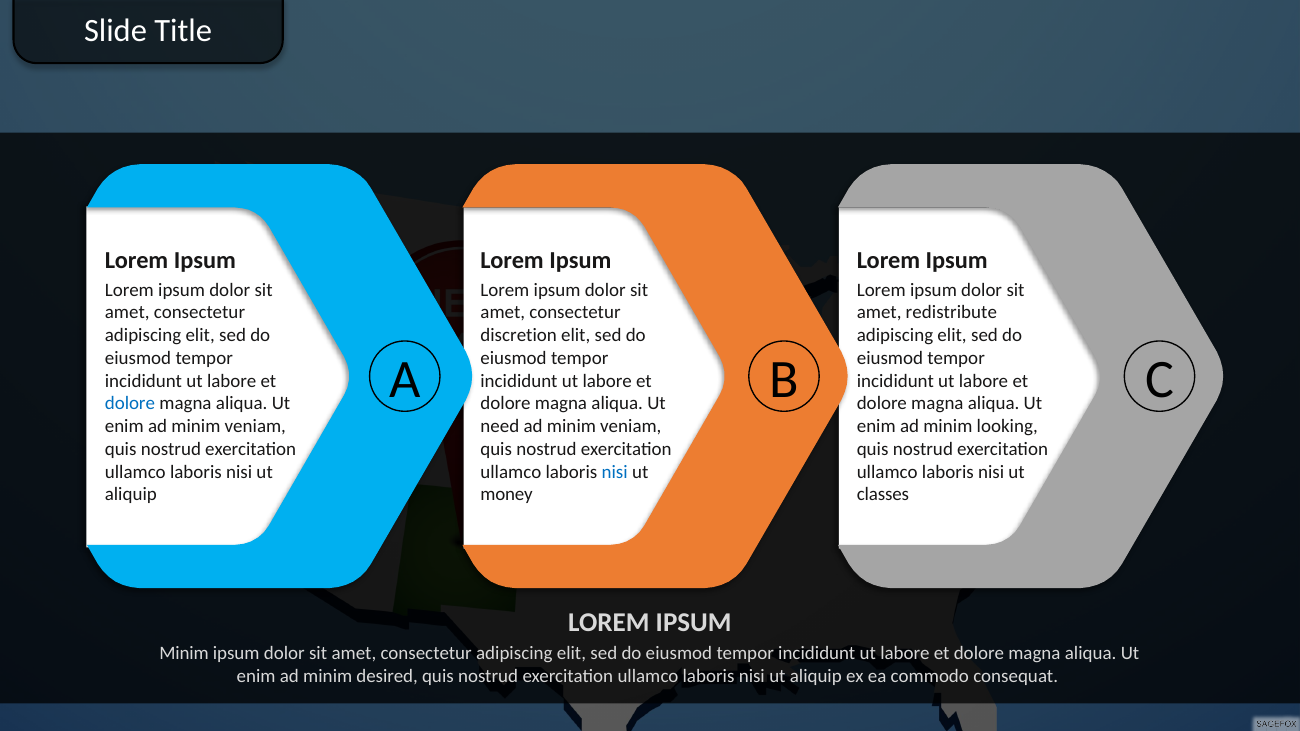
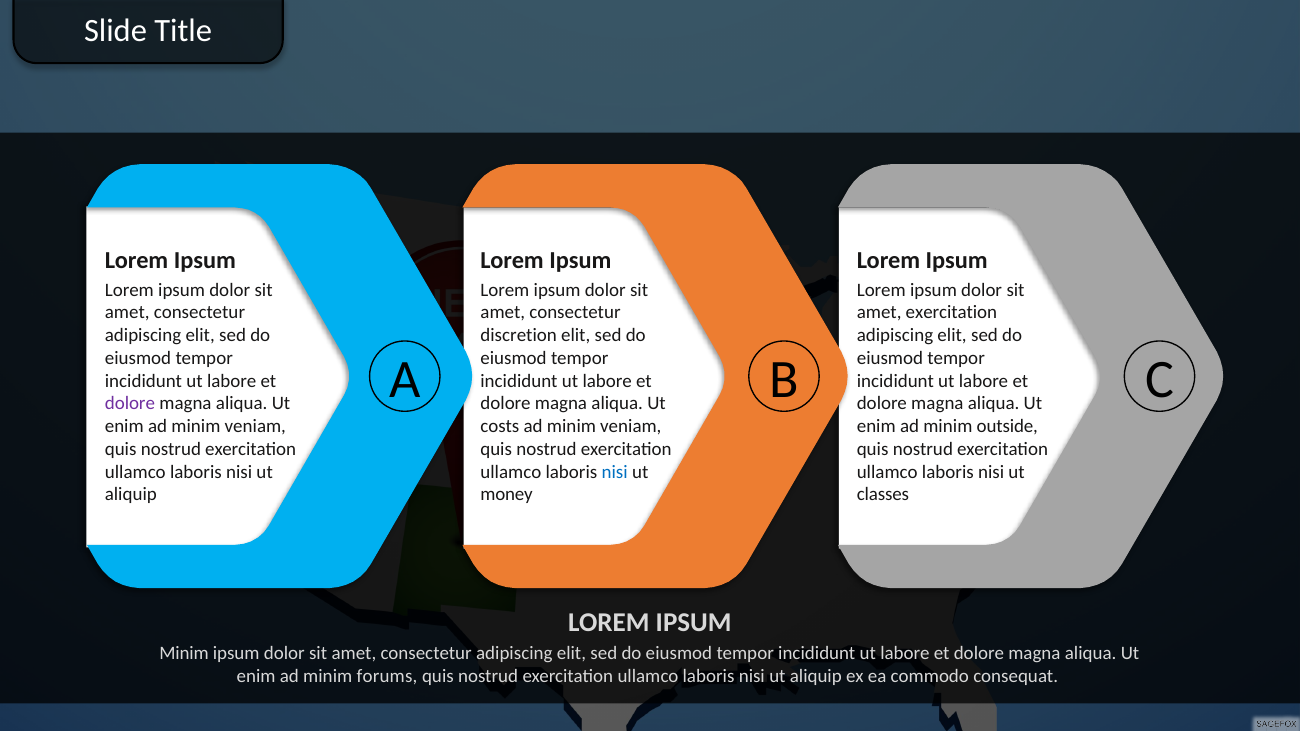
amet redistribute: redistribute -> exercitation
dolore at (130, 404) colour: blue -> purple
need: need -> costs
looking: looking -> outside
desired: desired -> forums
